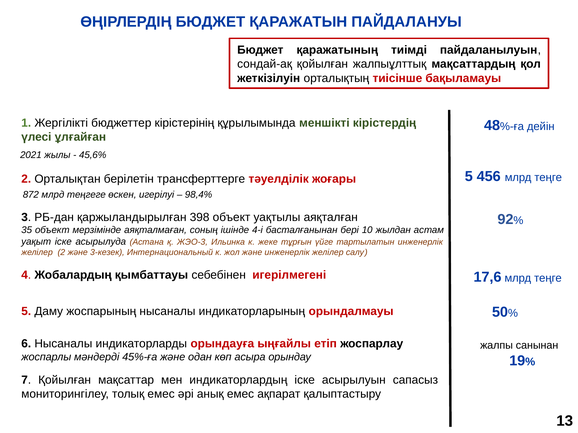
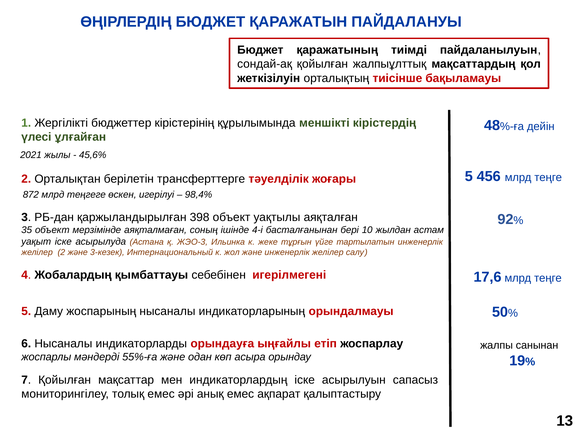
45%-ға: 45%-ға -> 55%-ға
